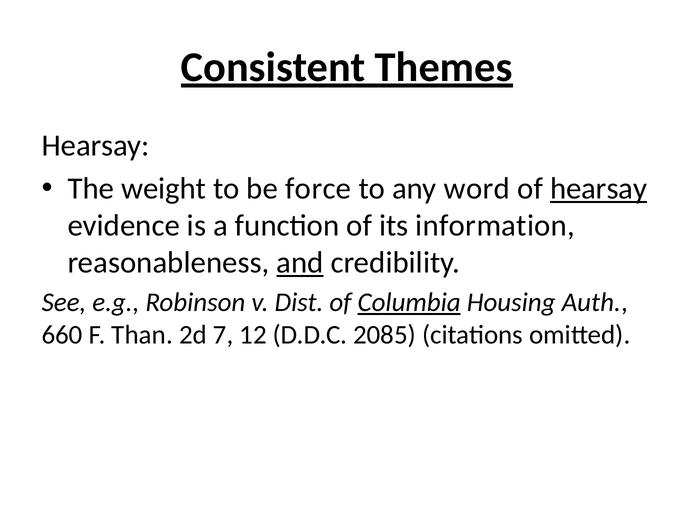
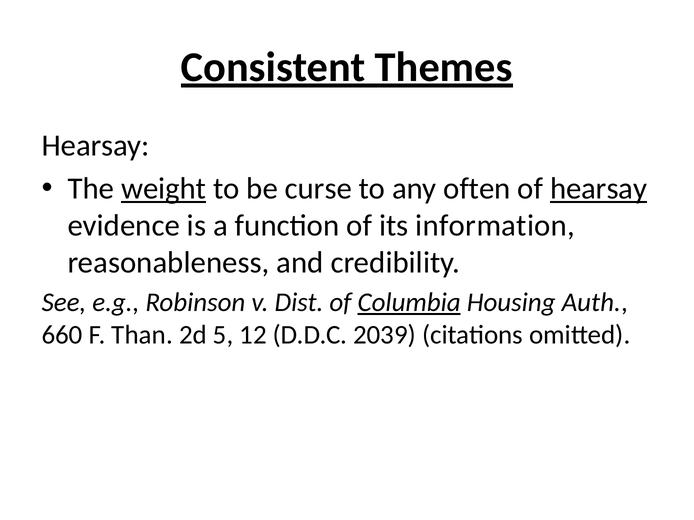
weight underline: none -> present
force: force -> curse
word: word -> often
and underline: present -> none
7: 7 -> 5
2085: 2085 -> 2039
